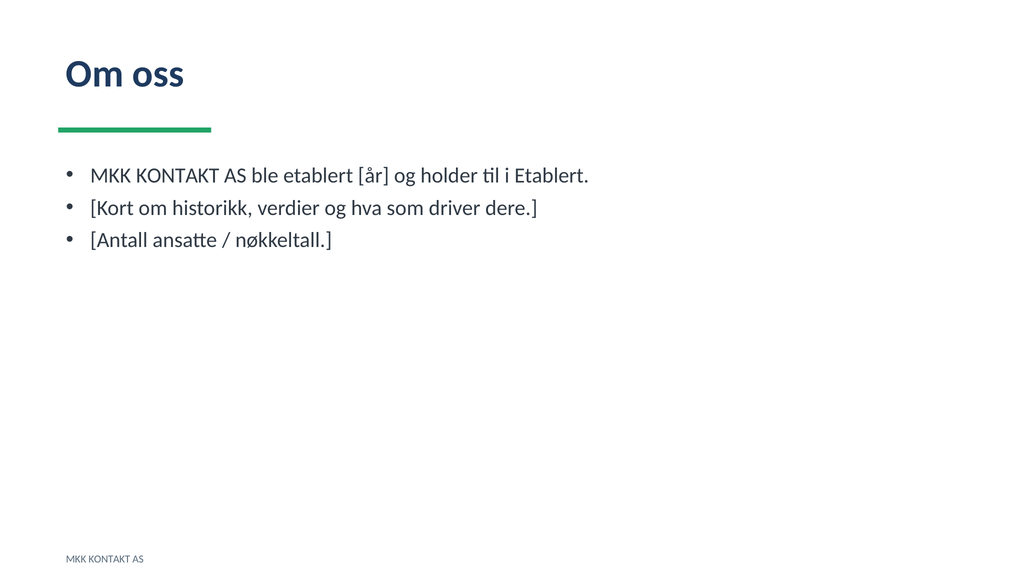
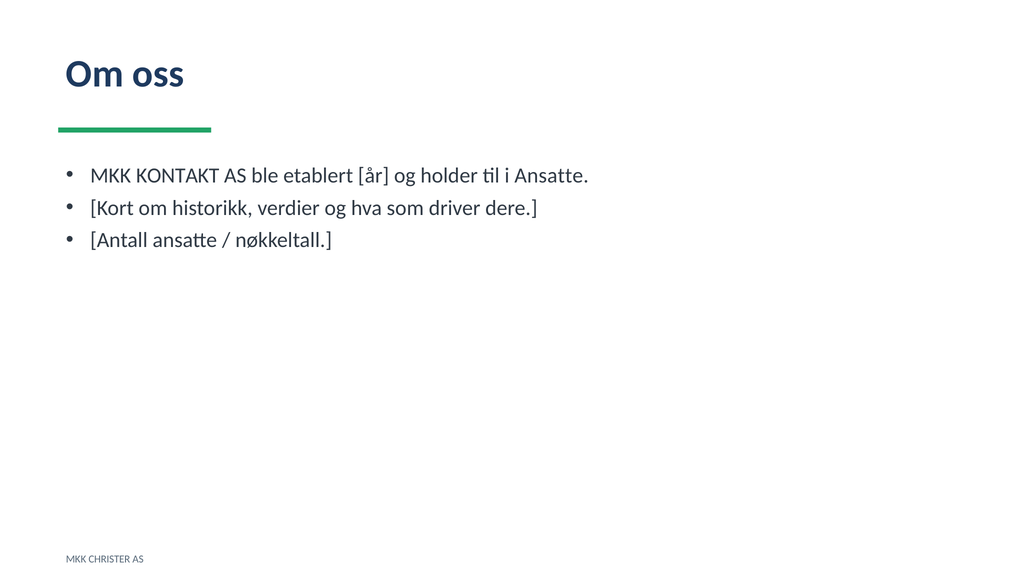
i Etablert: Etablert -> Ansatte
KONTAKT at (109, 559): KONTAKT -> CHRISTER
